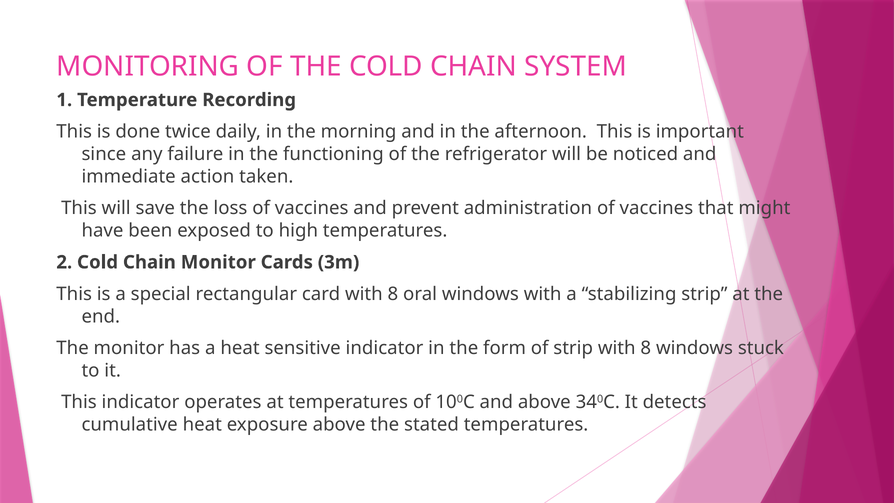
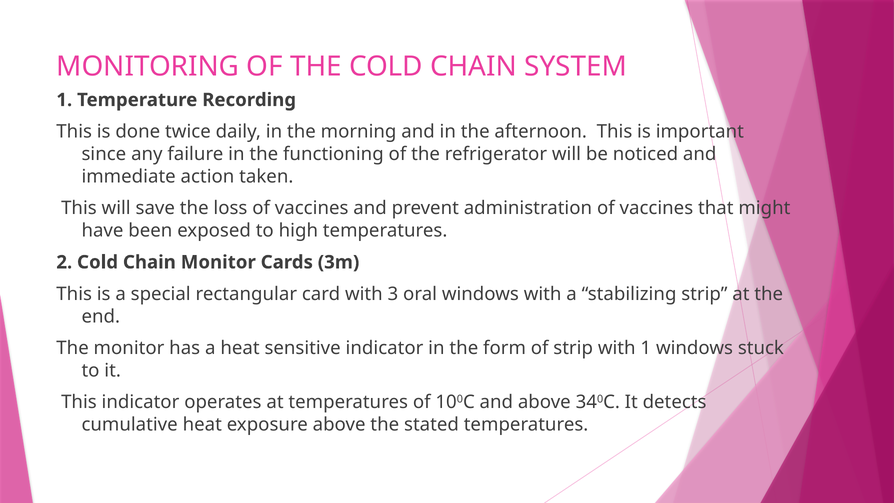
card with 8: 8 -> 3
strip with 8: 8 -> 1
